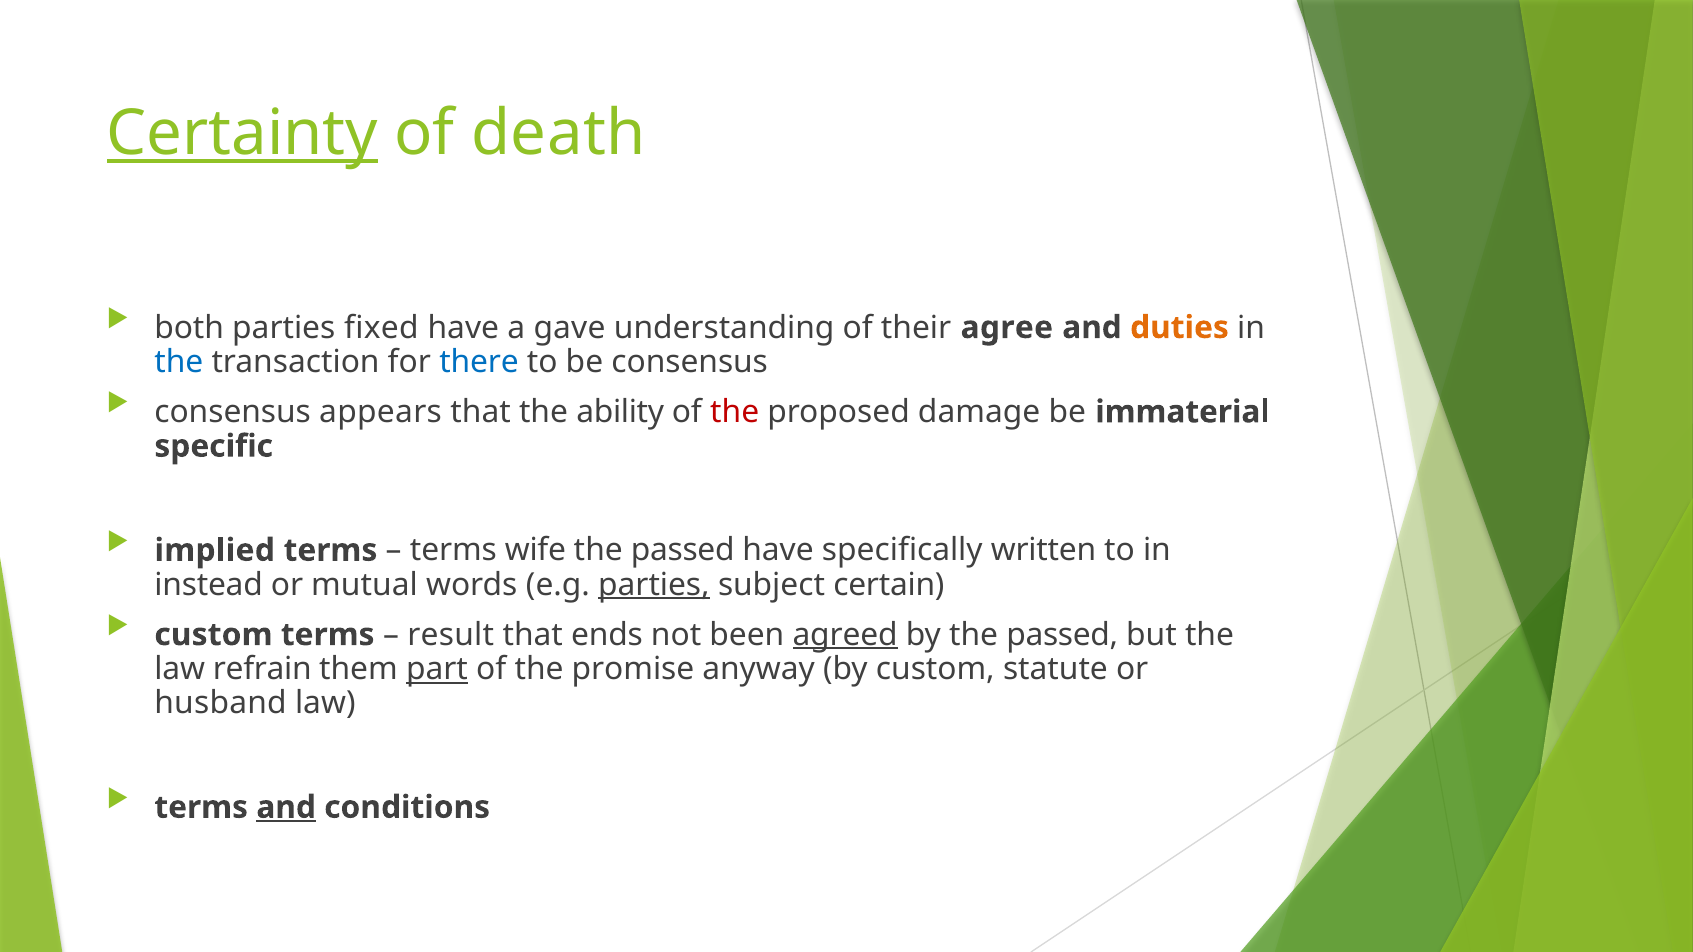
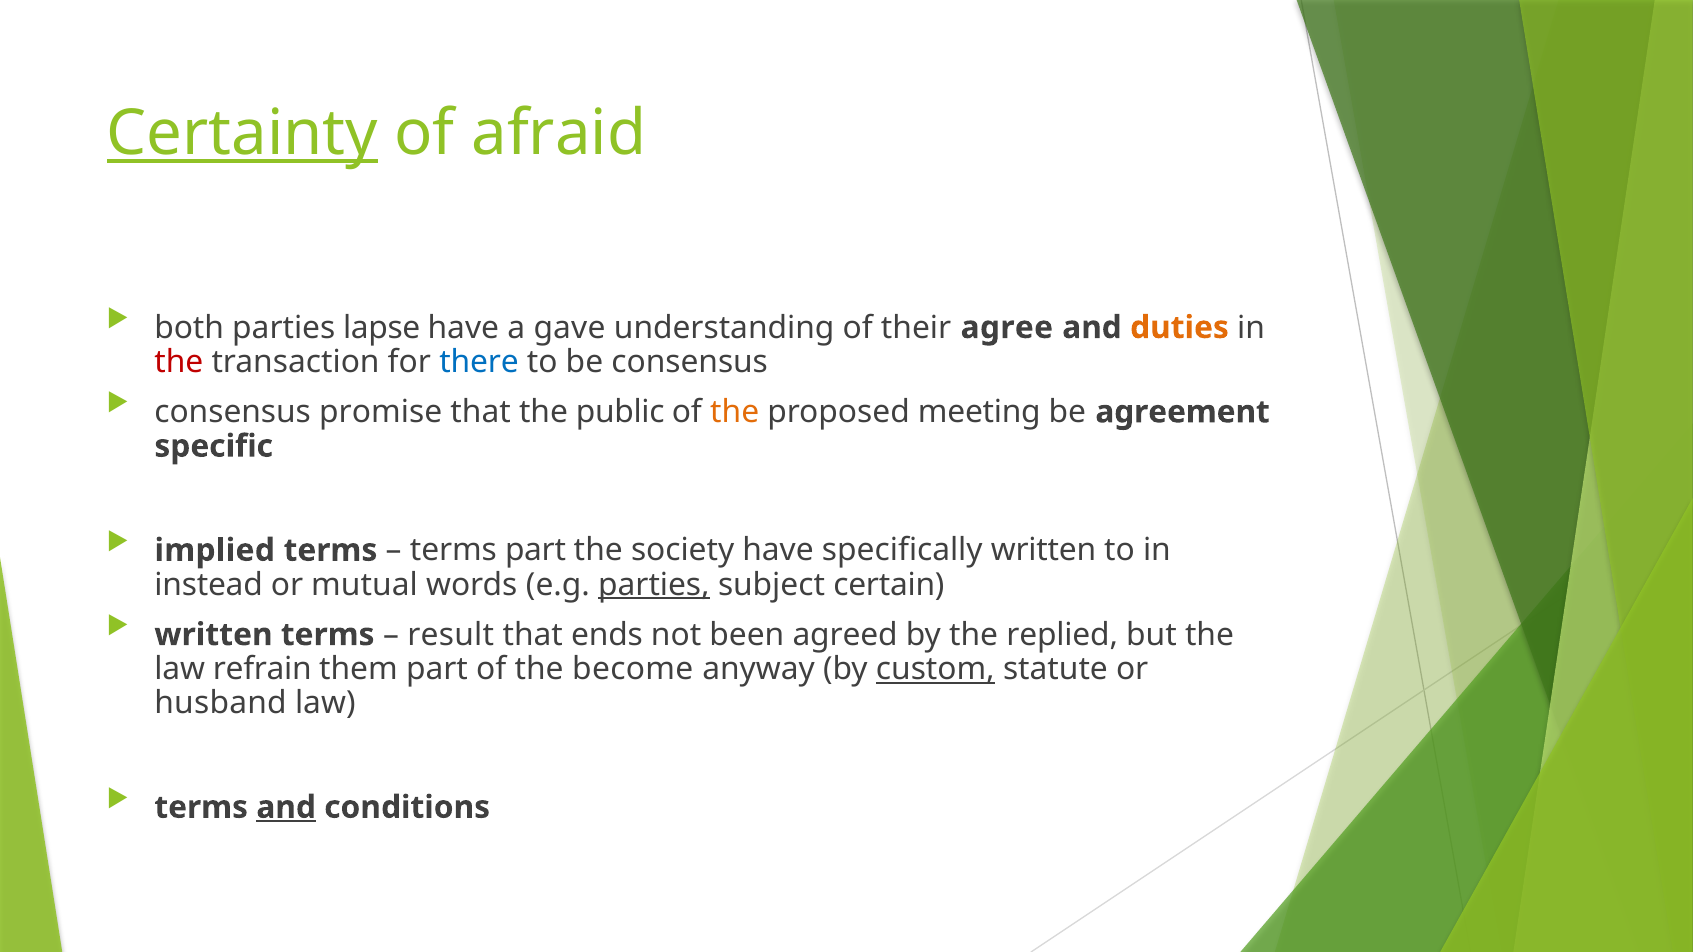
death: death -> afraid
fixed: fixed -> lapse
the at (179, 362) colour: blue -> red
appears: appears -> promise
ability: ability -> public
the at (735, 412) colour: red -> orange
damage: damage -> meeting
immaterial: immaterial -> agreement
terms wife: wife -> part
passed at (683, 550): passed -> society
custom at (213, 635): custom -> written
agreed underline: present -> none
by the passed: passed -> replied
part at (437, 669) underline: present -> none
promise: promise -> become
custom at (935, 669) underline: none -> present
